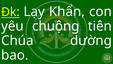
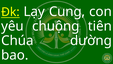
Khẩn: Khẩn -> Cung
